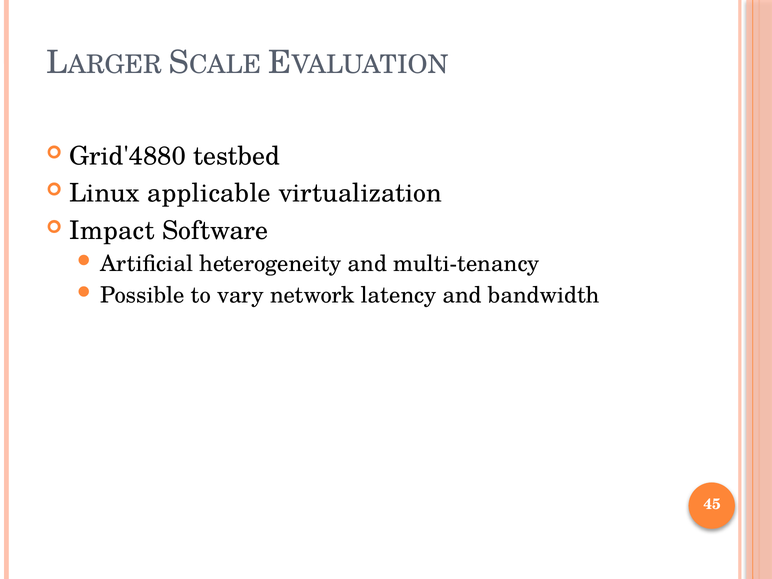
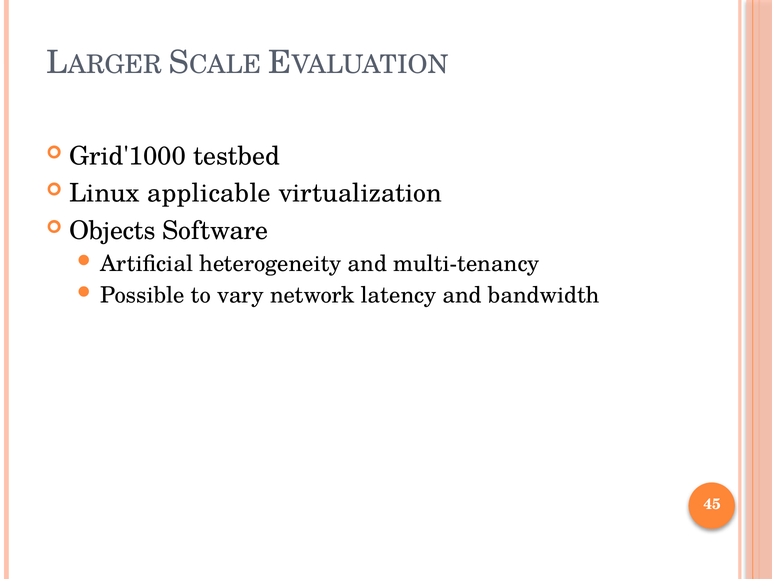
Grid'4880: Grid'4880 -> Grid'1000
Impact: Impact -> Objects
